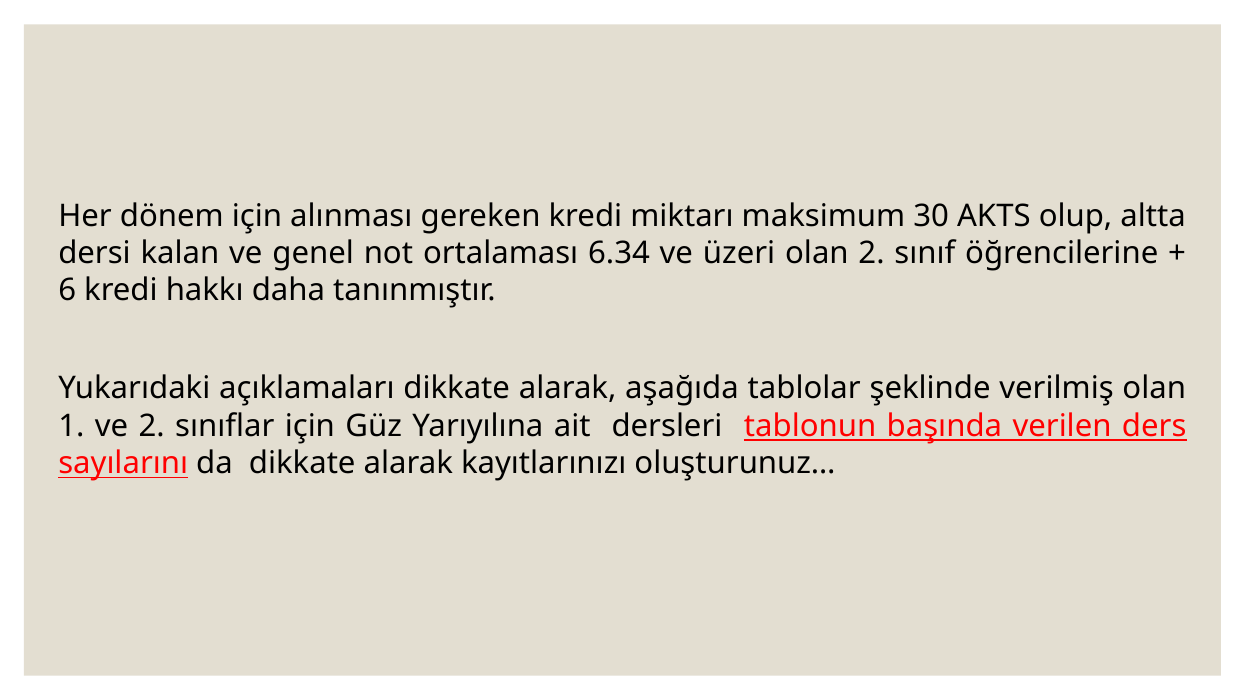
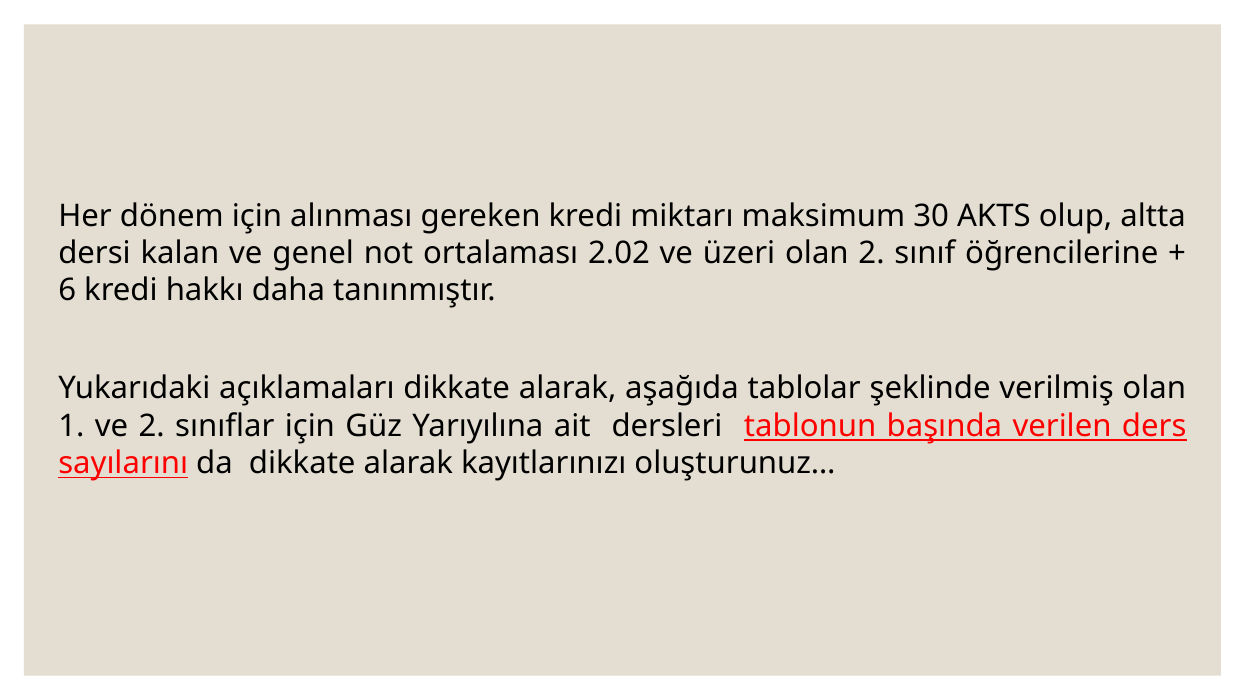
6.34: 6.34 -> 2.02
